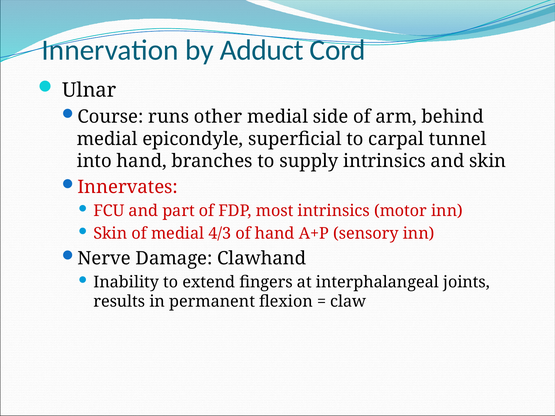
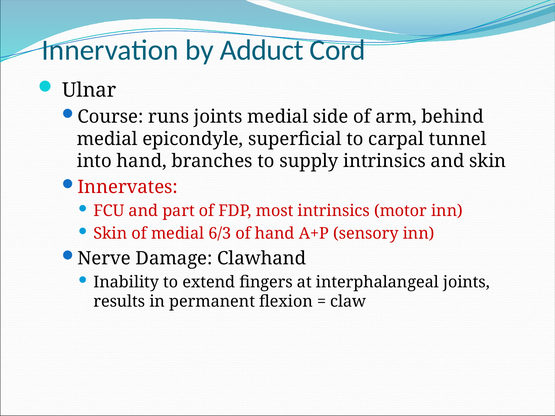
runs other: other -> joints
4/3: 4/3 -> 6/3
